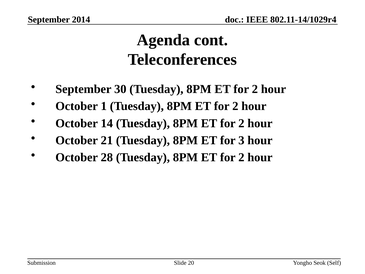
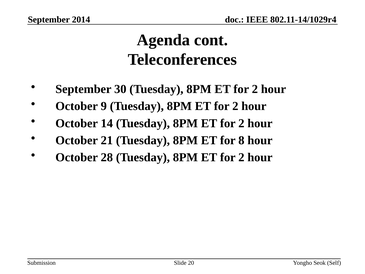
1: 1 -> 9
3: 3 -> 8
